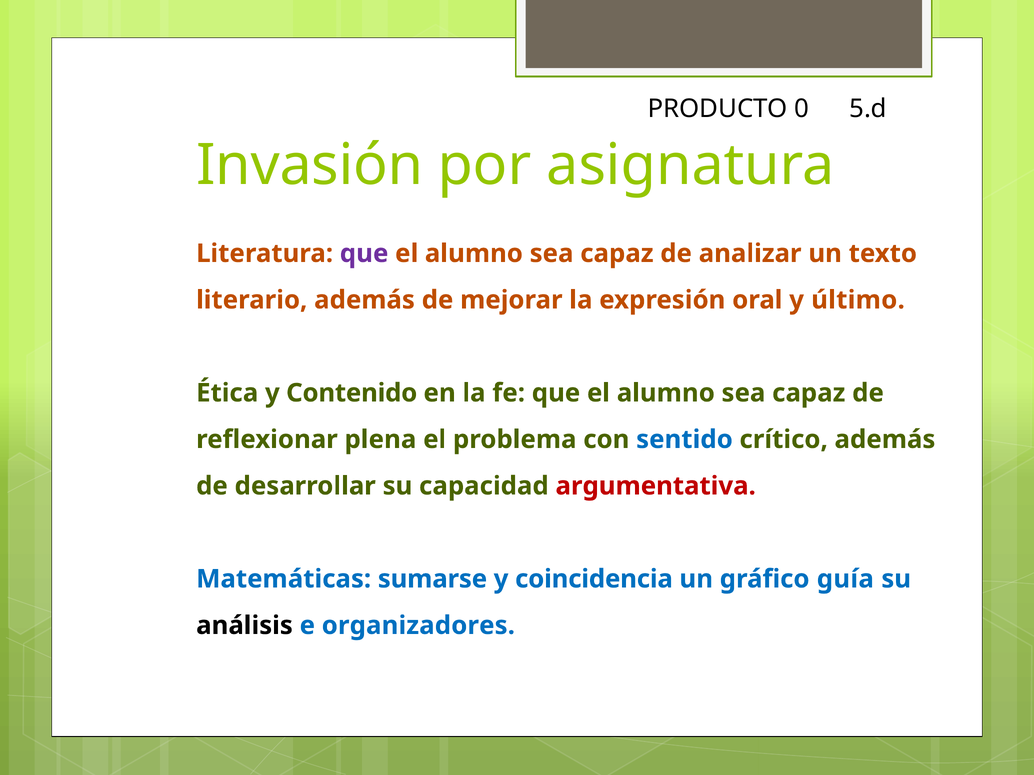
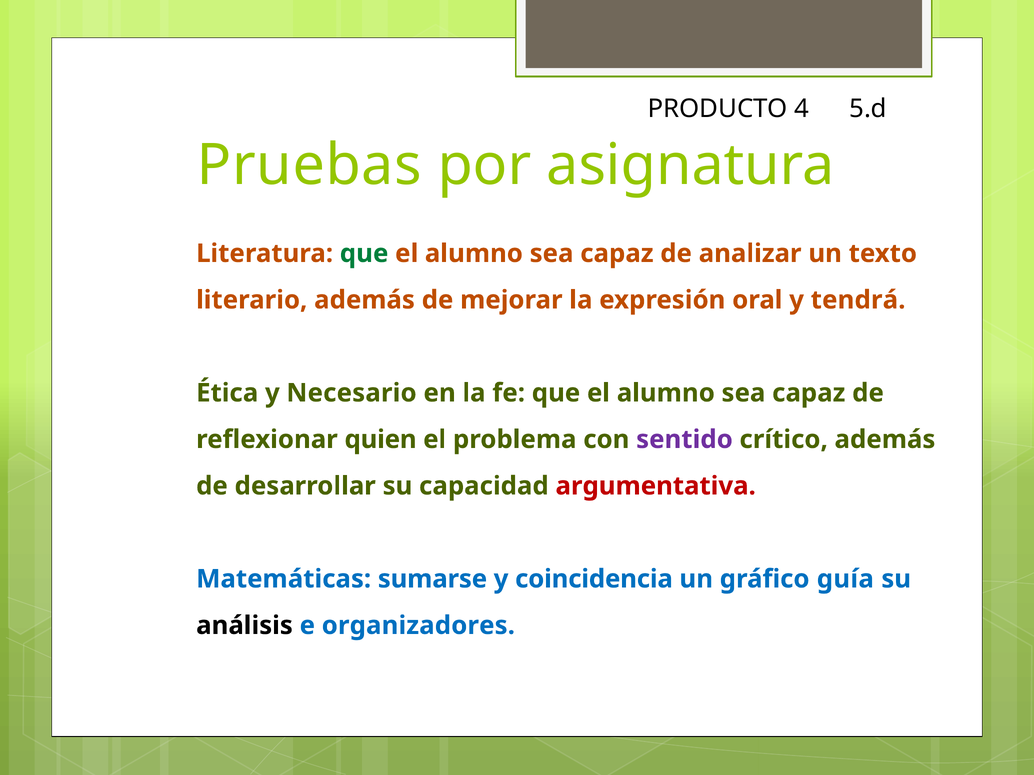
0: 0 -> 4
Invasión: Invasión -> Pruebas
que at (364, 254) colour: purple -> green
último: último -> tendrá
Contenido: Contenido -> Necesario
plena: plena -> quien
sentido colour: blue -> purple
